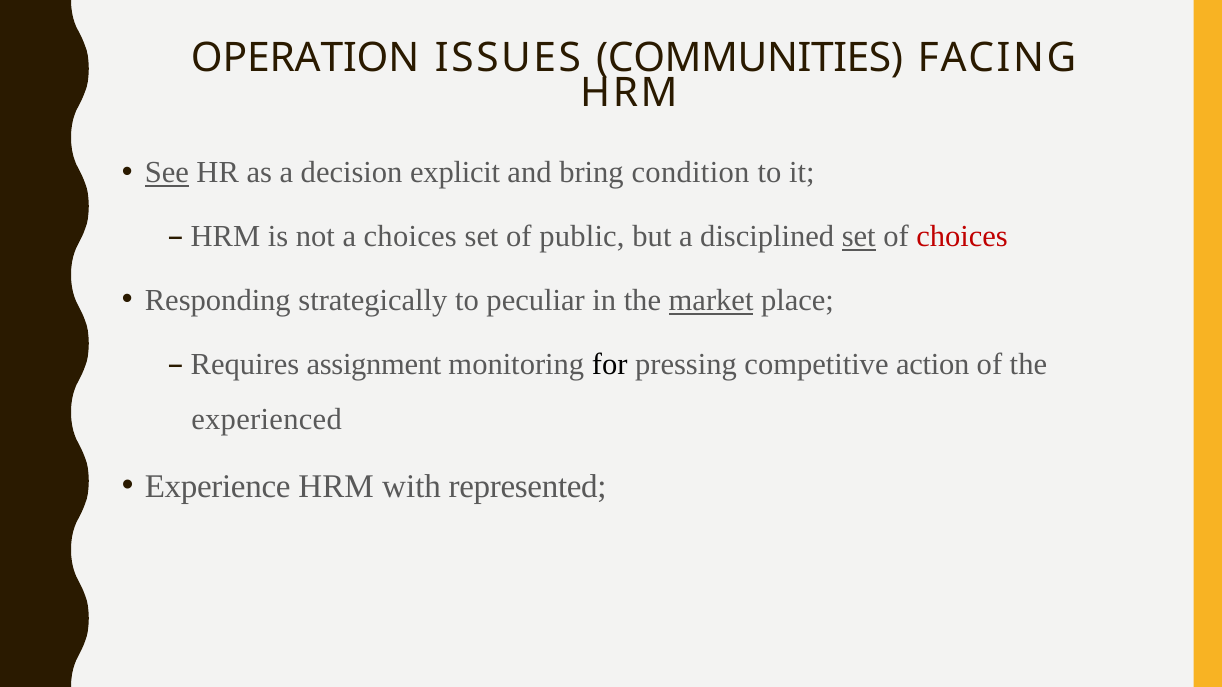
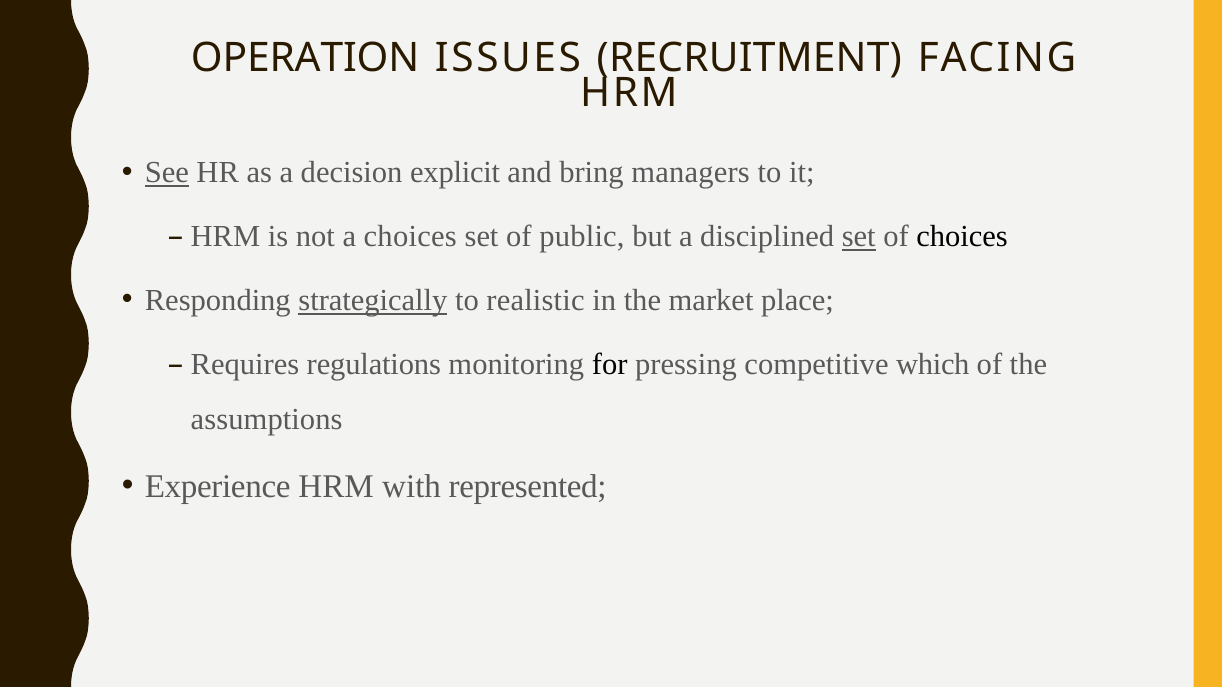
COMMUNITIES: COMMUNITIES -> RECRUITMENT
condition: condition -> managers
choices at (962, 237) colour: red -> black
strategically underline: none -> present
peculiar: peculiar -> realistic
market underline: present -> none
assignment: assignment -> regulations
action: action -> which
experienced: experienced -> assumptions
